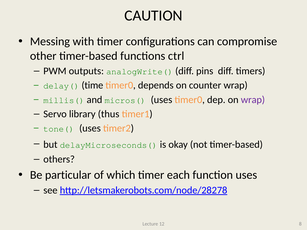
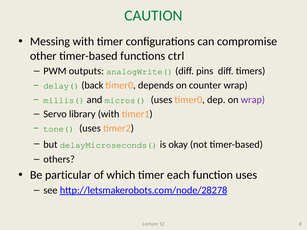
CAUTION colour: black -> green
time: time -> back
library thus: thus -> with
